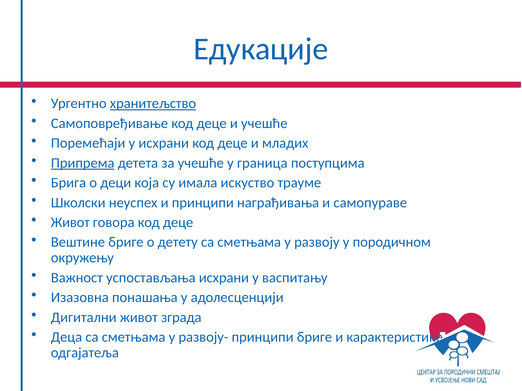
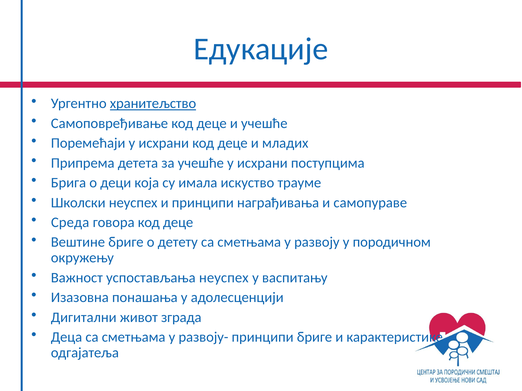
Припрема underline: present -> none
учешће у граница: граница -> исхрани
Живот at (70, 223): Живот -> Среда
успостављања исхрани: исхрани -> неуспех
